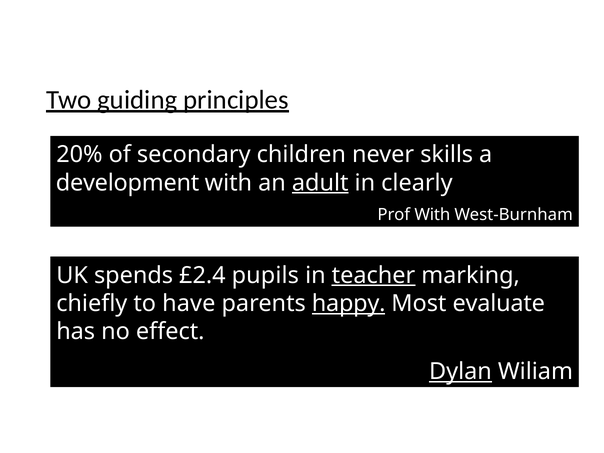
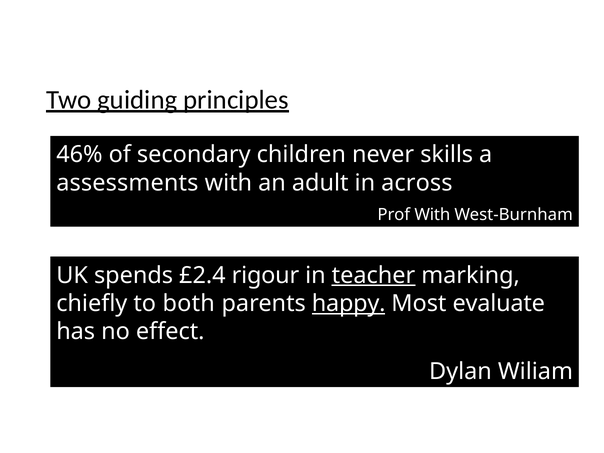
20%: 20% -> 46%
development: development -> assessments
adult underline: present -> none
clearly: clearly -> across
pupils: pupils -> rigour
have: have -> both
Dylan underline: present -> none
